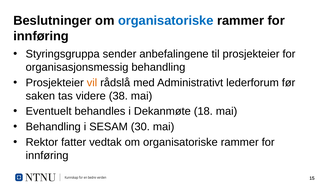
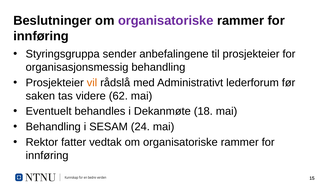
organisatoriske at (166, 21) colour: blue -> purple
38: 38 -> 62
30: 30 -> 24
